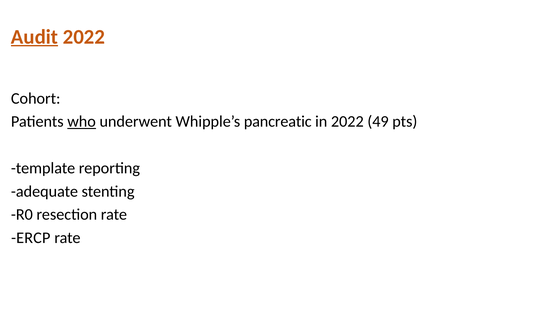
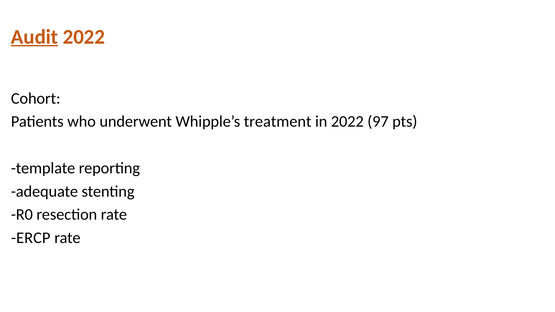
who underline: present -> none
pancreatic: pancreatic -> treatment
49: 49 -> 97
